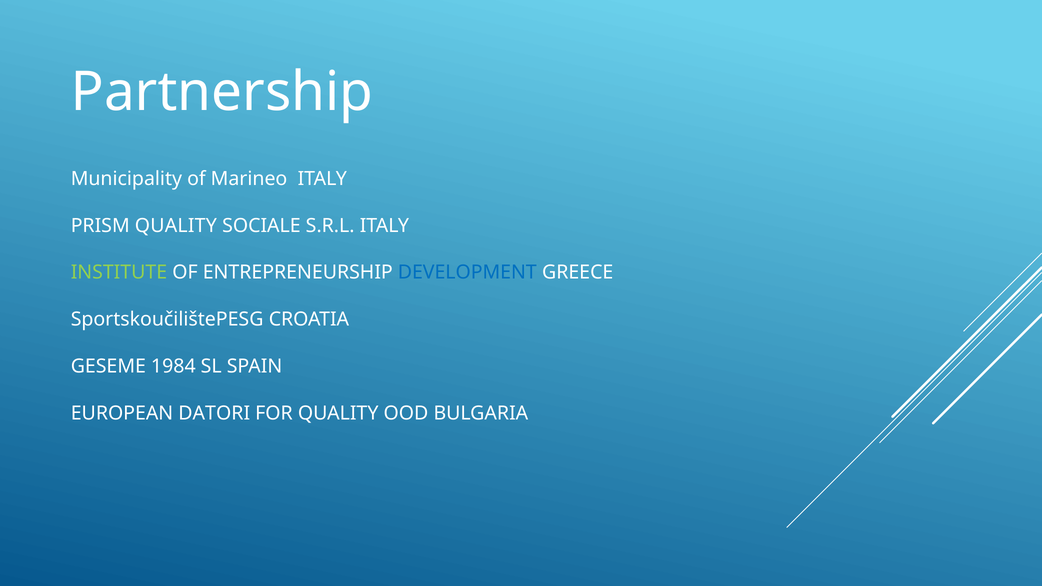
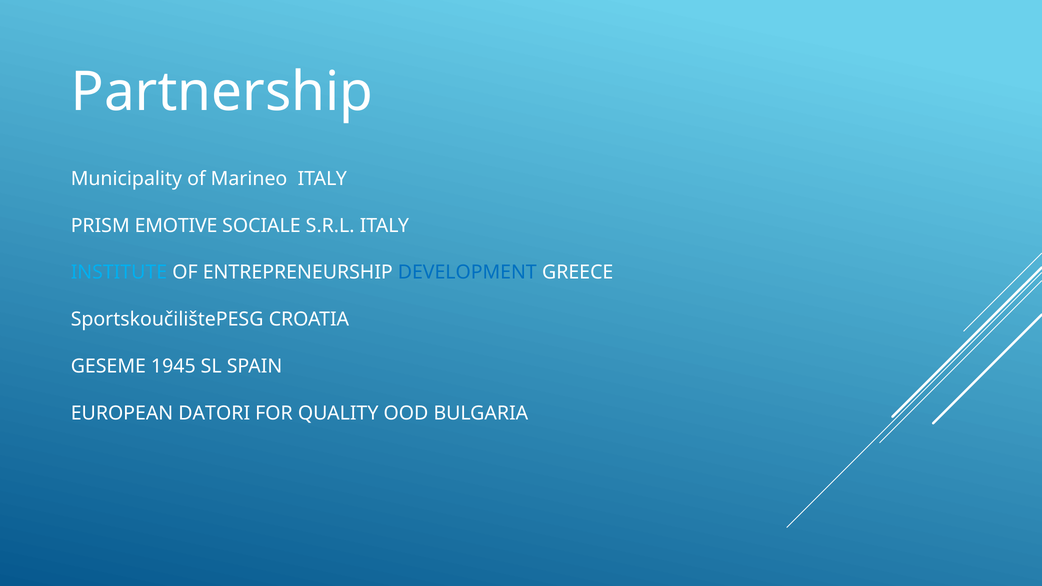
PRISM QUALITY: QUALITY -> EMOTIVE
INSTITUTE colour: light green -> light blue
1984: 1984 -> 1945
